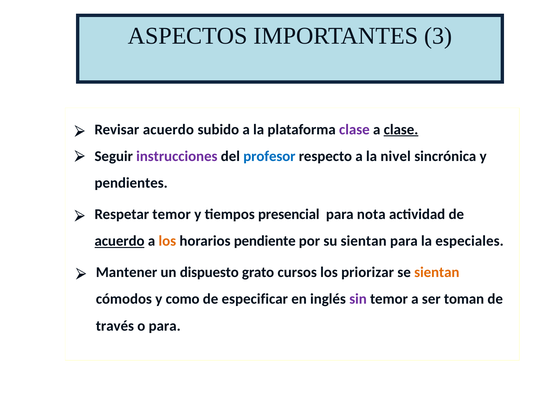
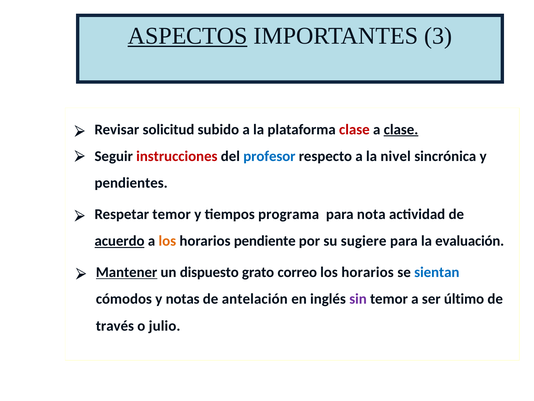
ASPECTOS underline: none -> present
Revisar acuerdo: acuerdo -> solicitud
clase at (354, 129) colour: purple -> red
instrucciones colour: purple -> red
presencial: presencial -> programa
su sientan: sientan -> sugiere
especiales: especiales -> evaluación
Mantener underline: none -> present
cursos: cursos -> correo
priorizar at (368, 272): priorizar -> horarios
sientan at (437, 272) colour: orange -> blue
como: como -> notas
especificar: especificar -> antelación
toman: toman -> último
o para: para -> julio
